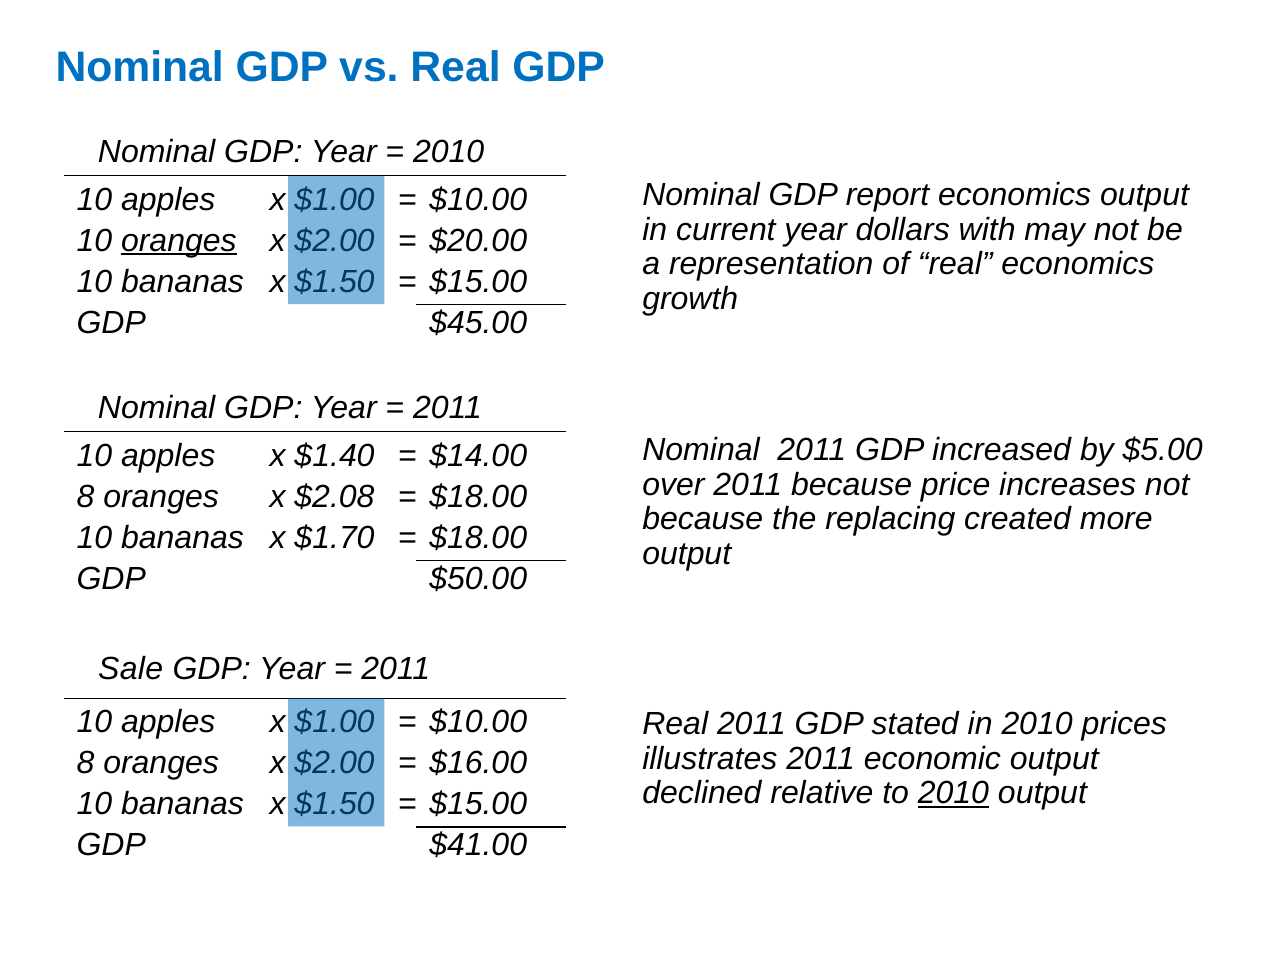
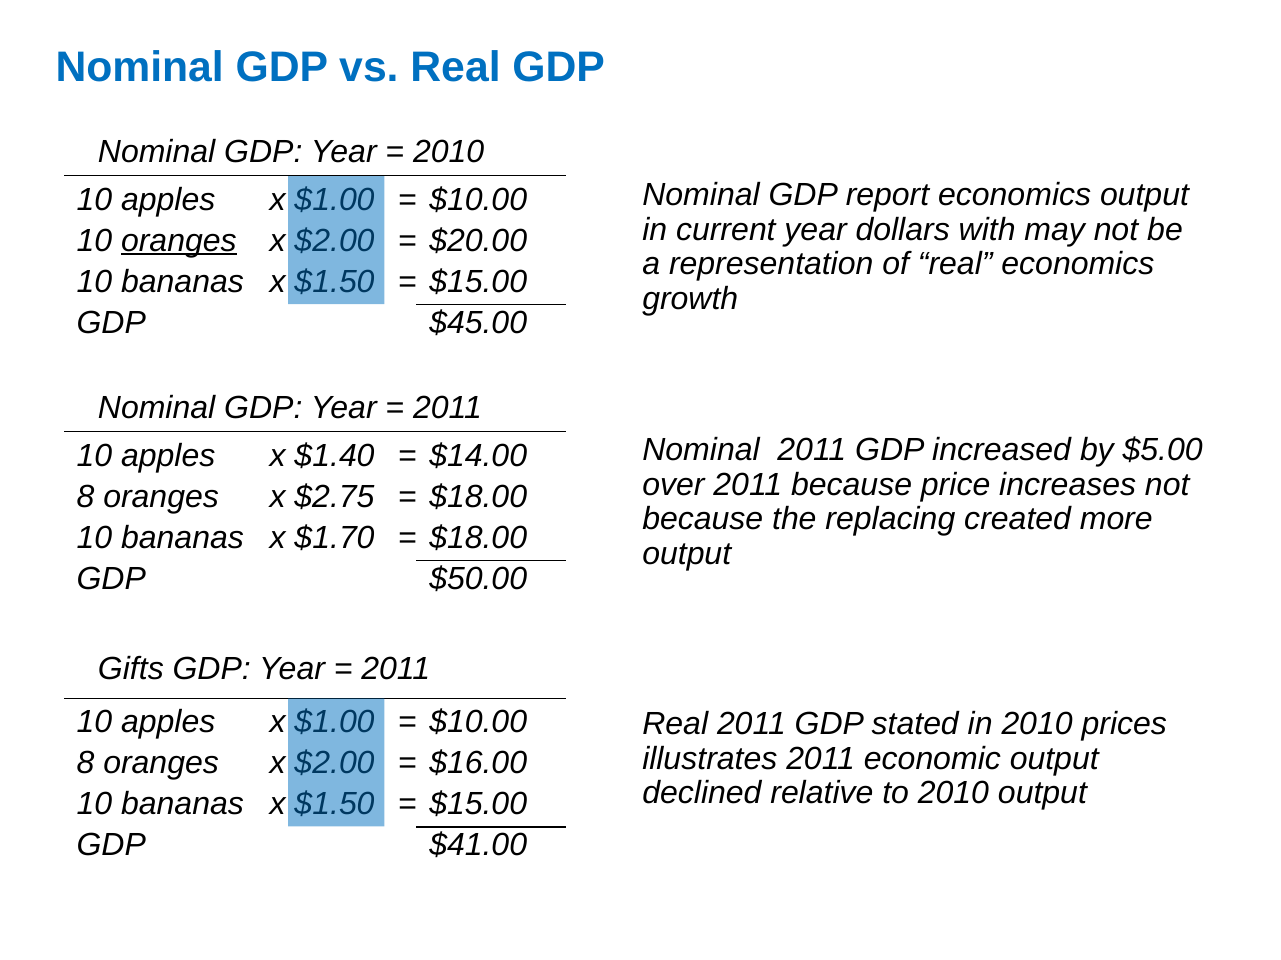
$2.08: $2.08 -> $2.75
Sale: Sale -> Gifts
2010 at (953, 794) underline: present -> none
